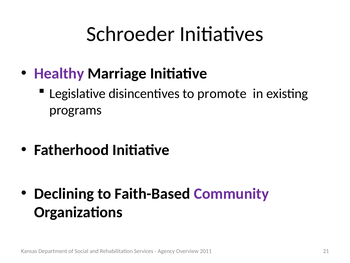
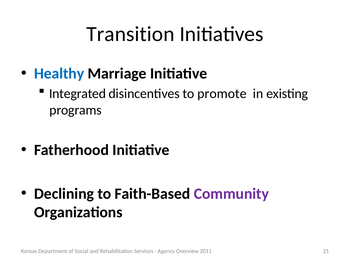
Schroeder: Schroeder -> Transition
Healthy colour: purple -> blue
Legislative: Legislative -> Integrated
